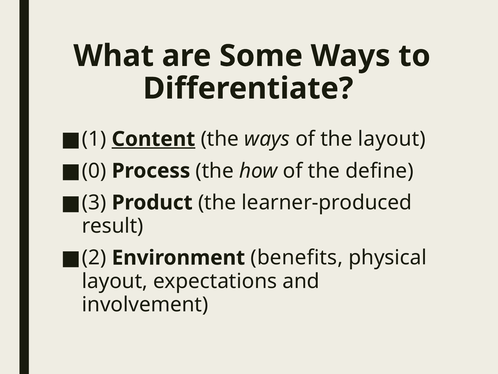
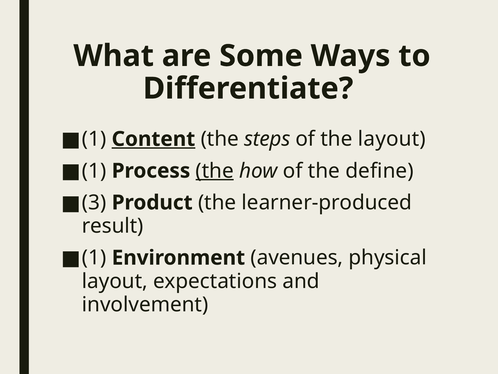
the ways: ways -> steps
0 at (94, 171): 0 -> 1
the at (215, 171) underline: none -> present
2 at (94, 257): 2 -> 1
benefits: benefits -> avenues
